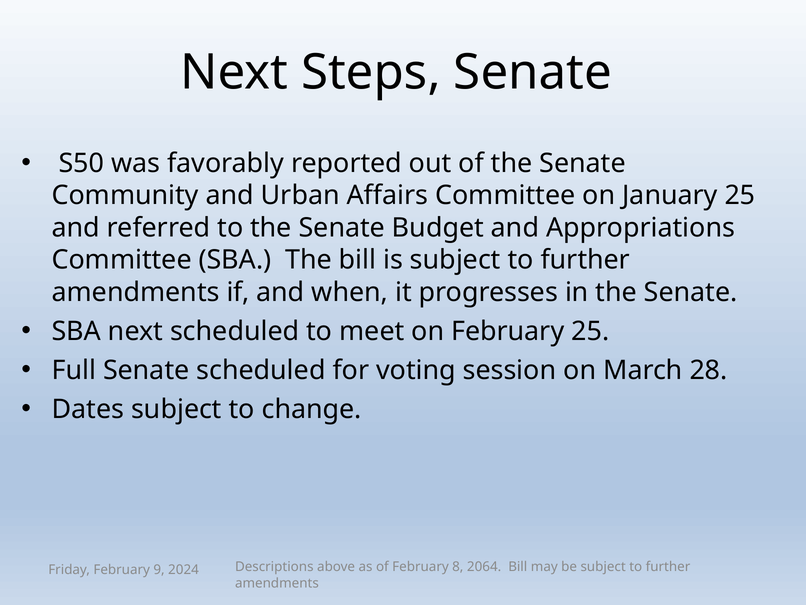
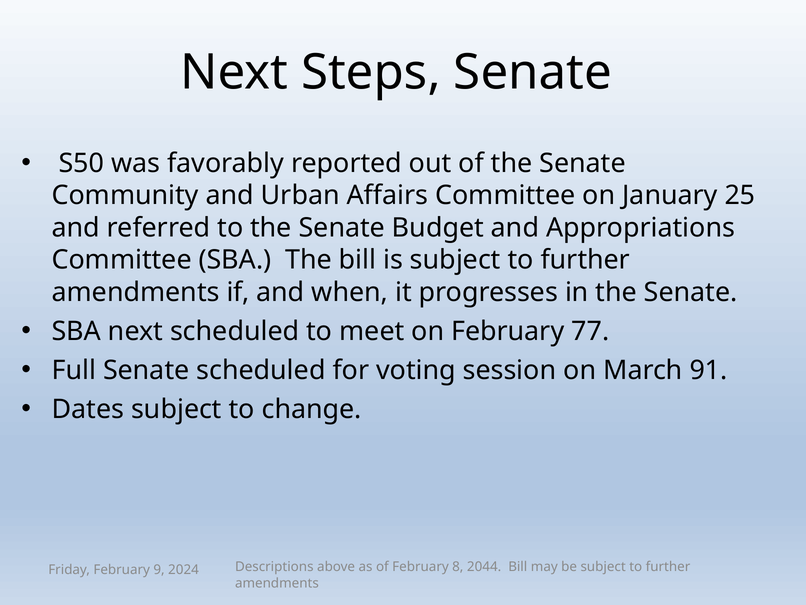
February 25: 25 -> 77
28: 28 -> 91
2064: 2064 -> 2044
